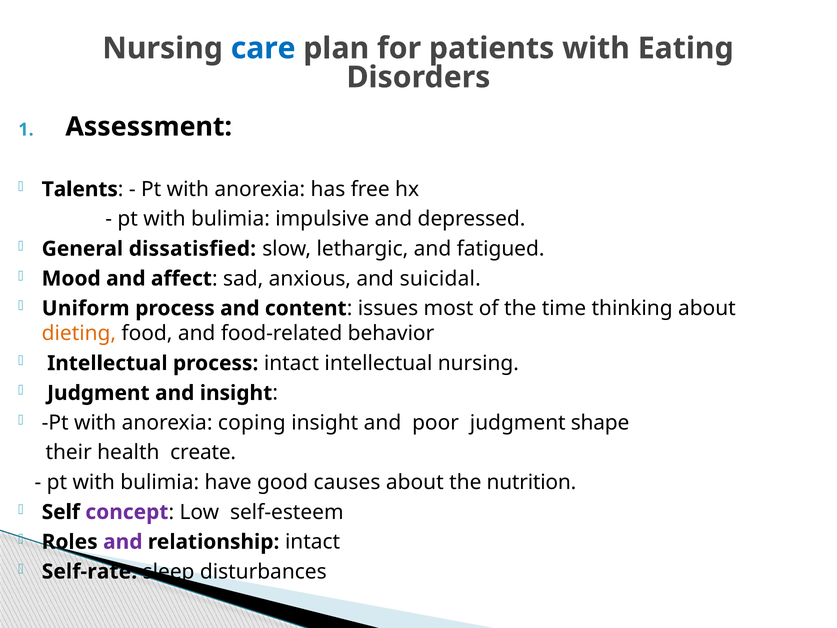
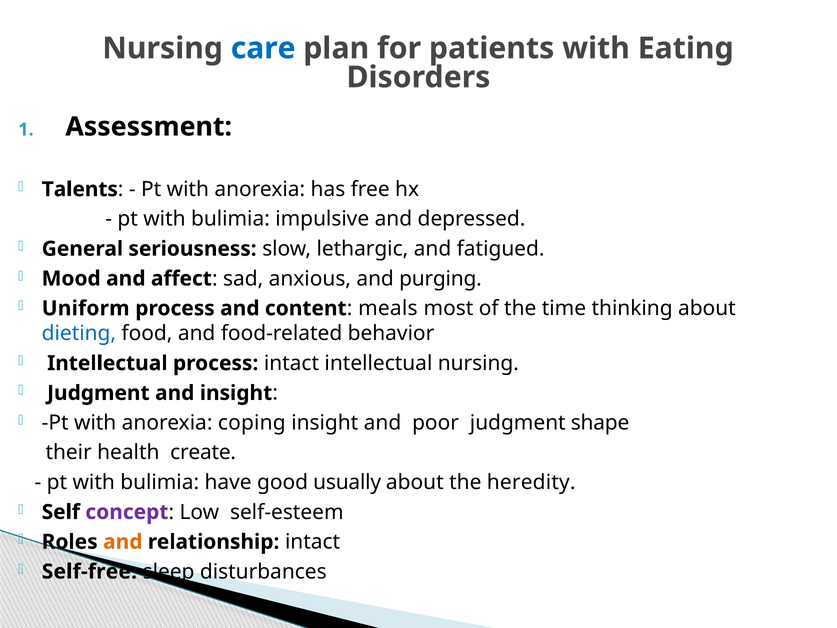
dissatisfied: dissatisfied -> seriousness
suicidal: suicidal -> purging
issues: issues -> meals
dieting colour: orange -> blue
causes: causes -> usually
nutrition: nutrition -> heredity
and at (123, 542) colour: purple -> orange
Self-rate: Self-rate -> Self-free
